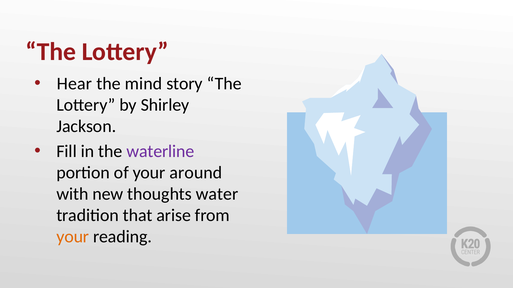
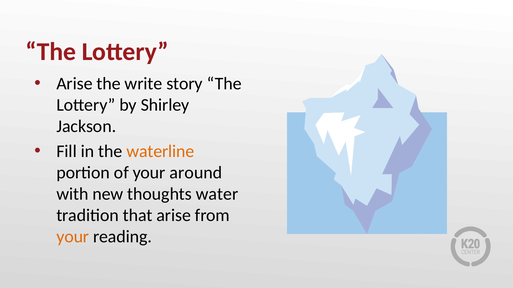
Hear at (74, 84): Hear -> Arise
mind: mind -> write
waterline colour: purple -> orange
